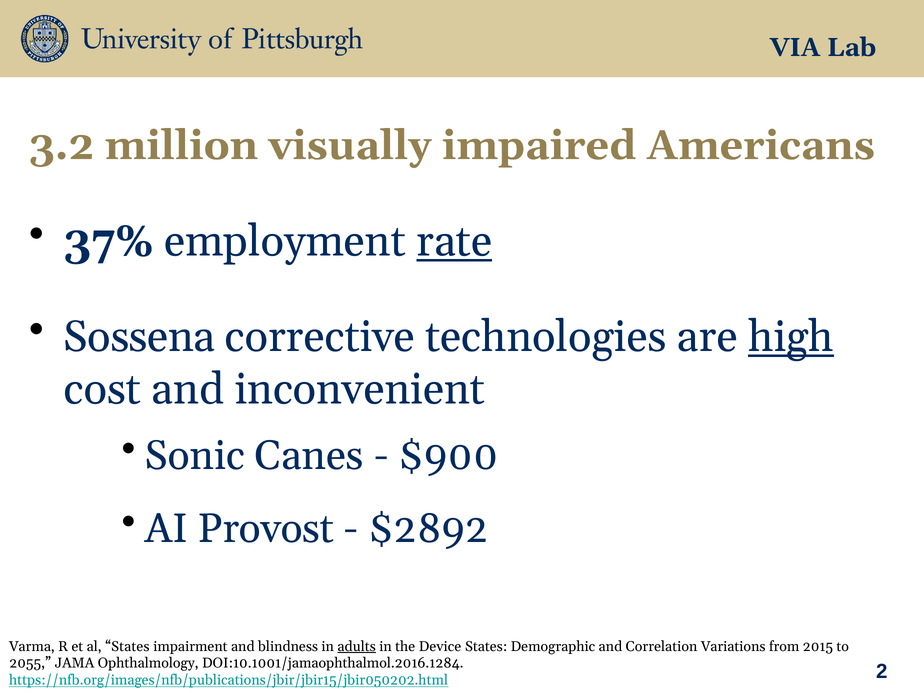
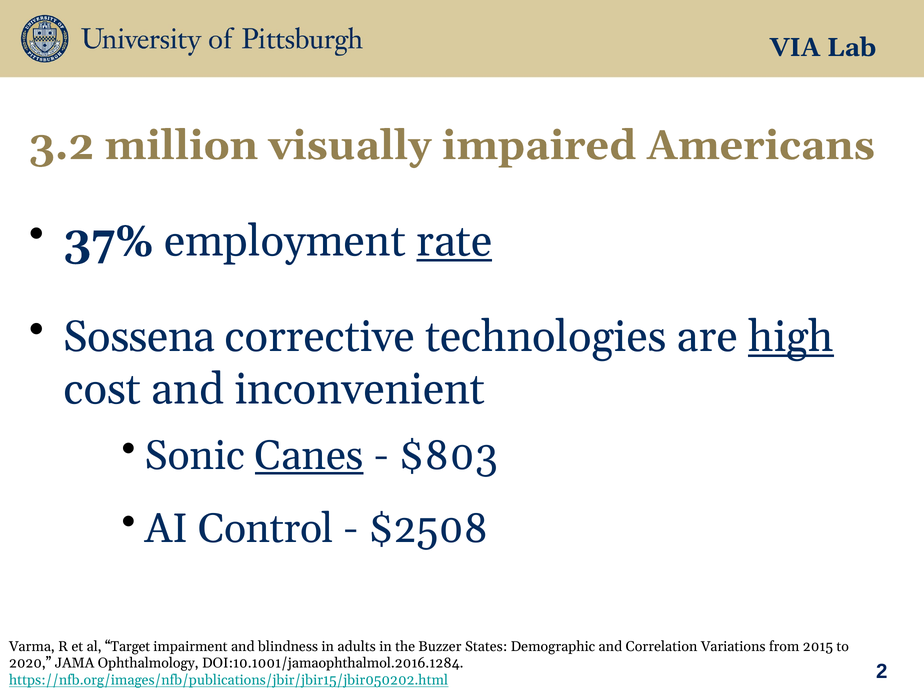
Canes underline: none -> present
$900: $900 -> $803
Provost: Provost -> Control
$2892: $2892 -> $2508
al States: States -> Target
adults underline: present -> none
Device: Device -> Buzzer
2055: 2055 -> 2020
